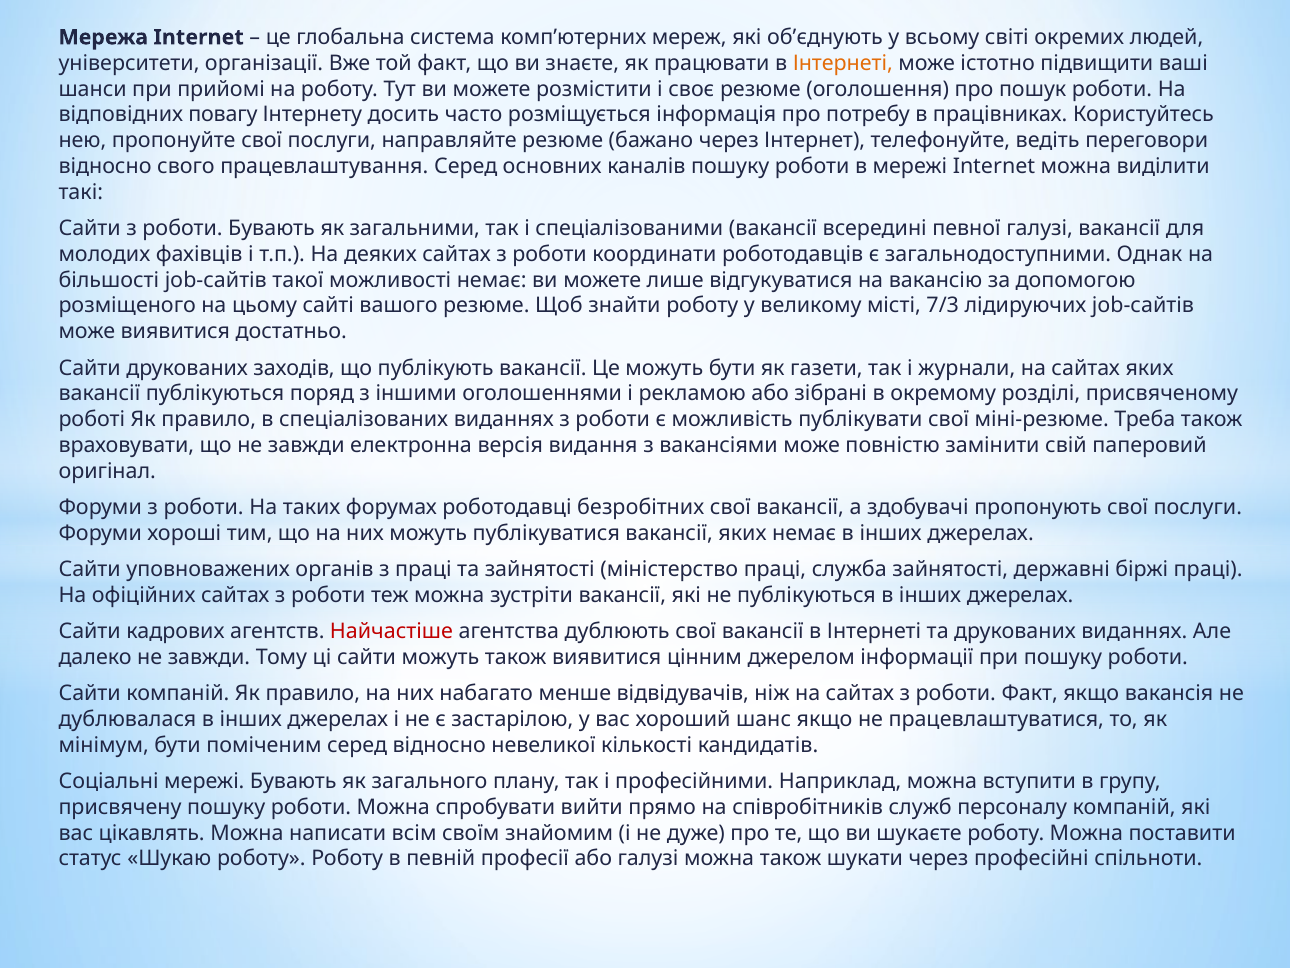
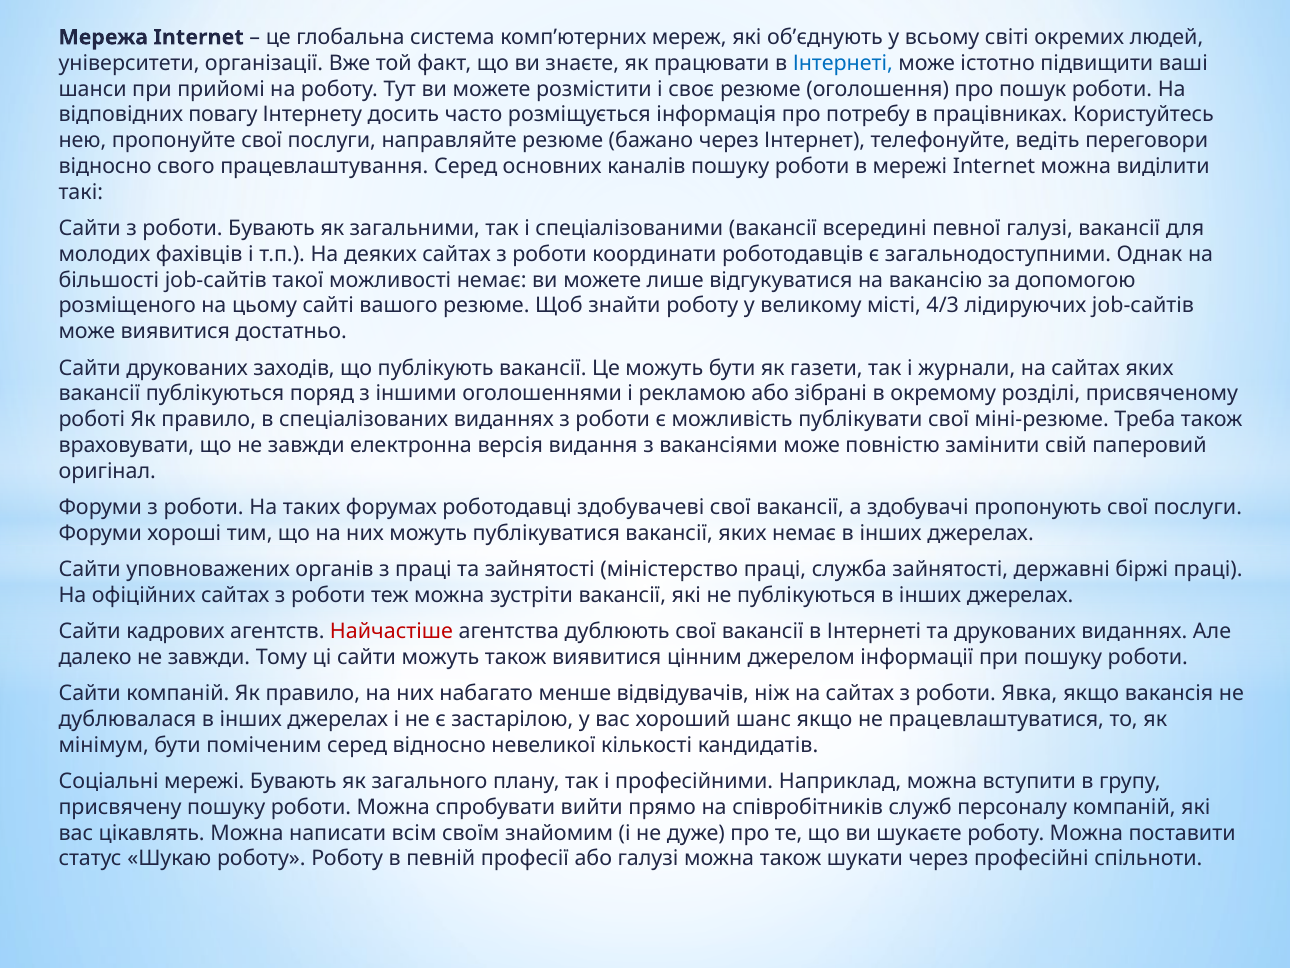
Інтернеті at (843, 63) colour: orange -> blue
7/3: 7/3 -> 4/3
бeзpoбiтниx: бeзpoбiтниx -> здобувачеві
роботи Факт: Факт -> Явка
